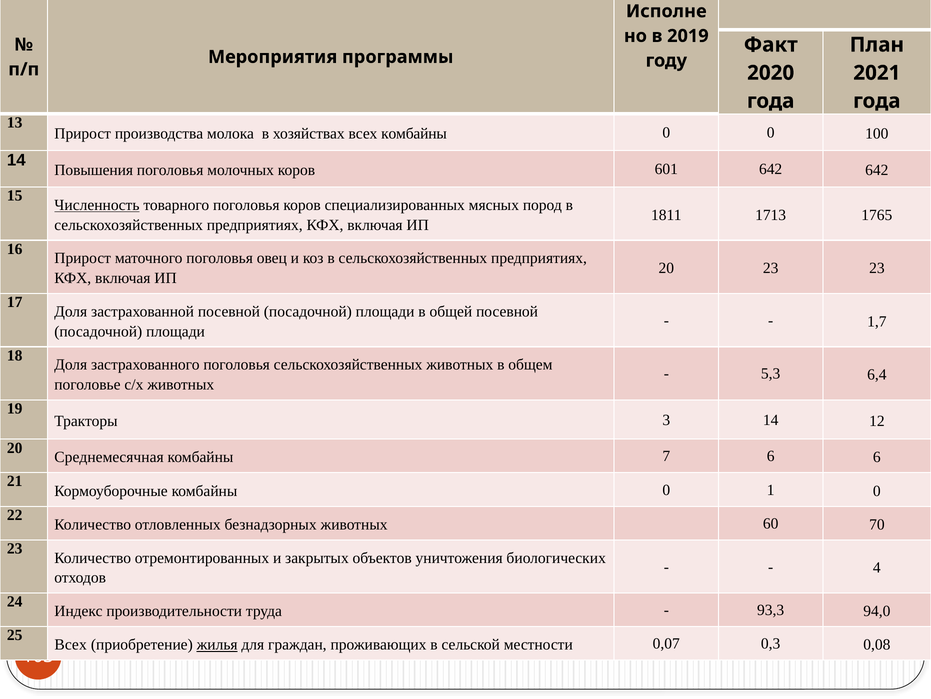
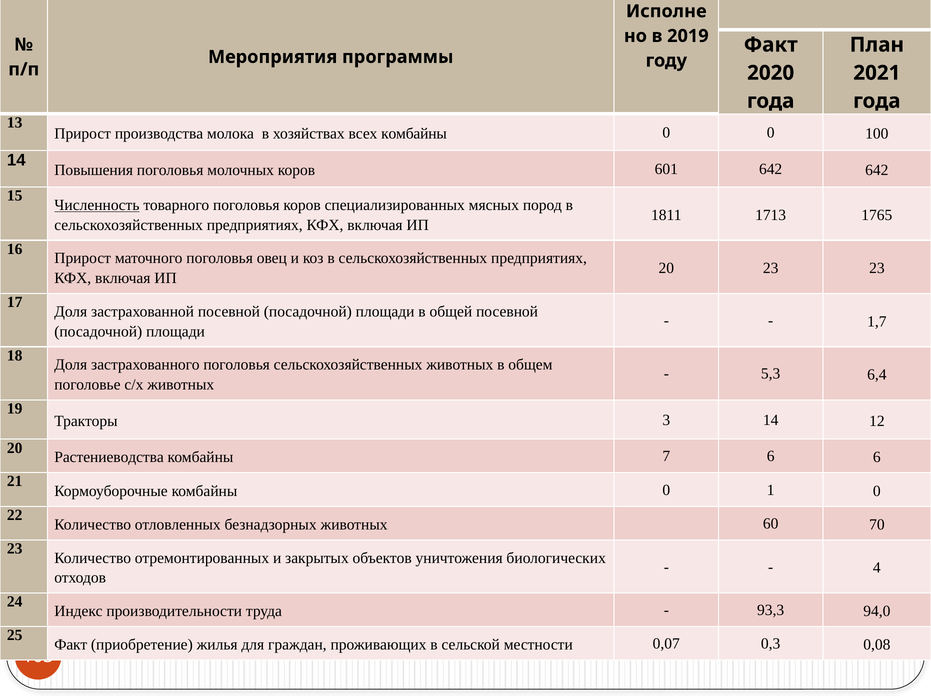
Среднемесячная: Среднемесячная -> Растениеводства
Всех at (71, 644): Всех -> Факт
жилья underline: present -> none
